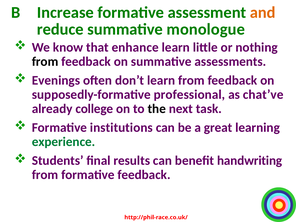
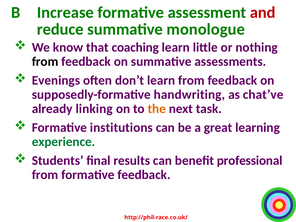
and colour: orange -> red
enhance: enhance -> coaching
professional: professional -> handwriting
college: college -> linking
the colour: black -> orange
handwriting: handwriting -> professional
